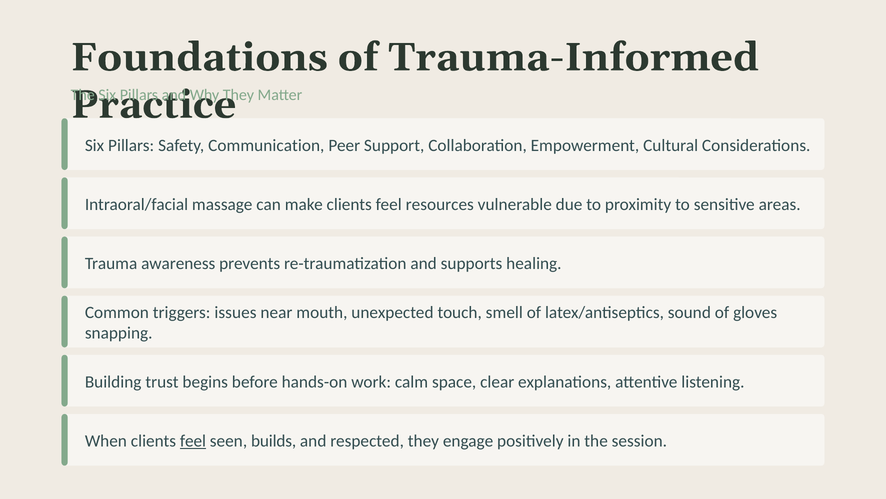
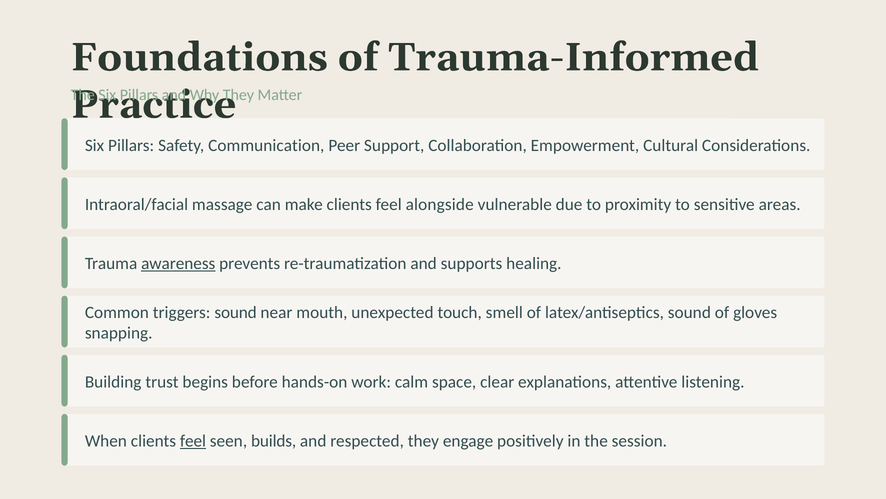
resources: resources -> alongside
awareness underline: none -> present
triggers issues: issues -> sound
